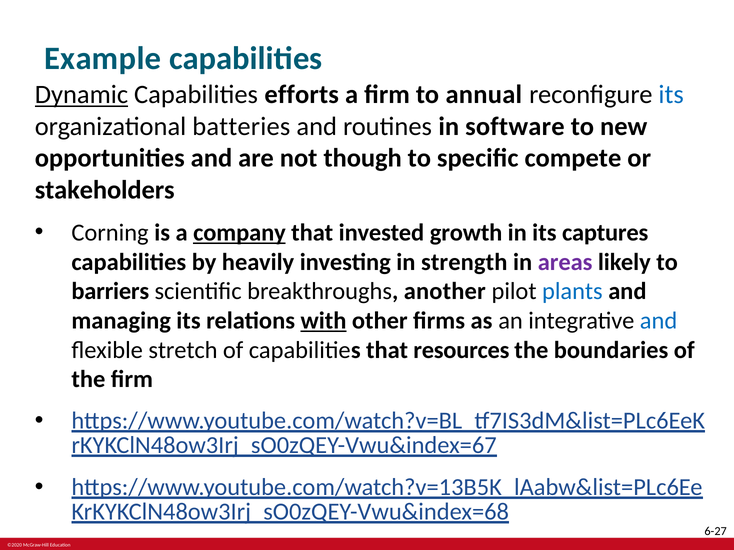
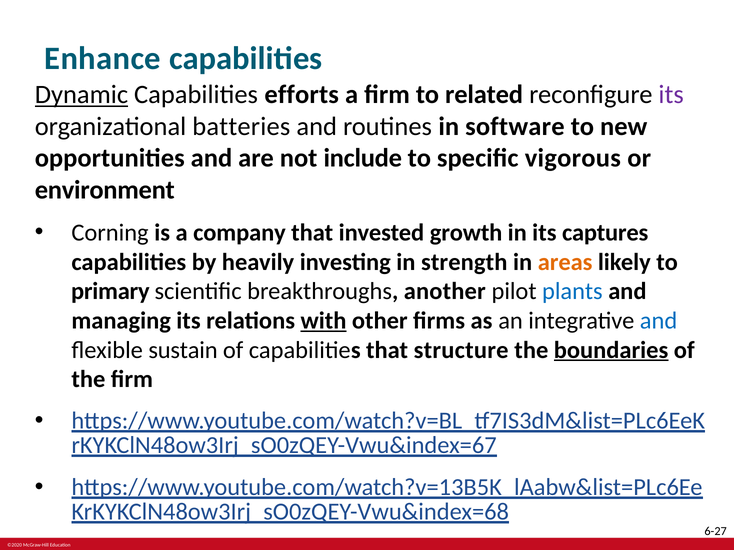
Example: Example -> Enhance
annual: annual -> related
its at (671, 95) colour: blue -> purple
though: though -> include
compete: compete -> vigorous
stakeholders: stakeholders -> environment
company underline: present -> none
areas colour: purple -> orange
barriers: barriers -> primary
stretch: stretch -> sustain
resources: resources -> structure
boundaries underline: none -> present
